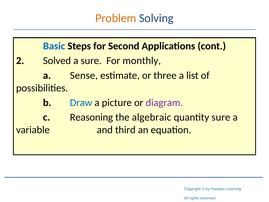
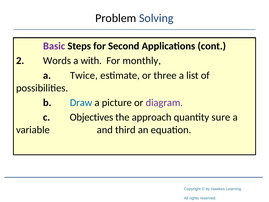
Problem colour: orange -> black
Basic colour: blue -> purple
Solved: Solved -> Words
a sure: sure -> with
Sense: Sense -> Twice
Reasoning: Reasoning -> Objectives
algebraic: algebraic -> approach
